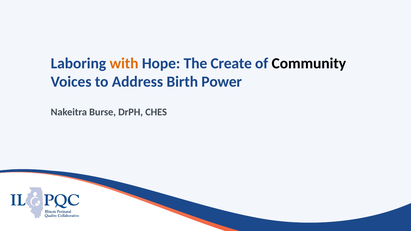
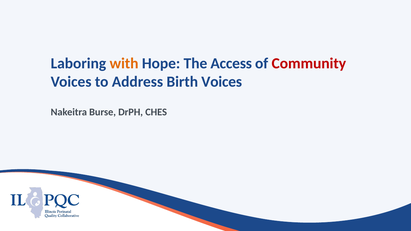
Create: Create -> Access
Community colour: black -> red
Birth Power: Power -> Voices
